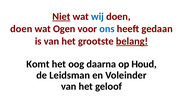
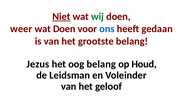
wij colour: blue -> green
doen at (21, 29): doen -> weer
wat Ogen: Ogen -> Doen
belang at (132, 41) underline: present -> none
Komt: Komt -> Jezus
oog daarna: daarna -> belang
